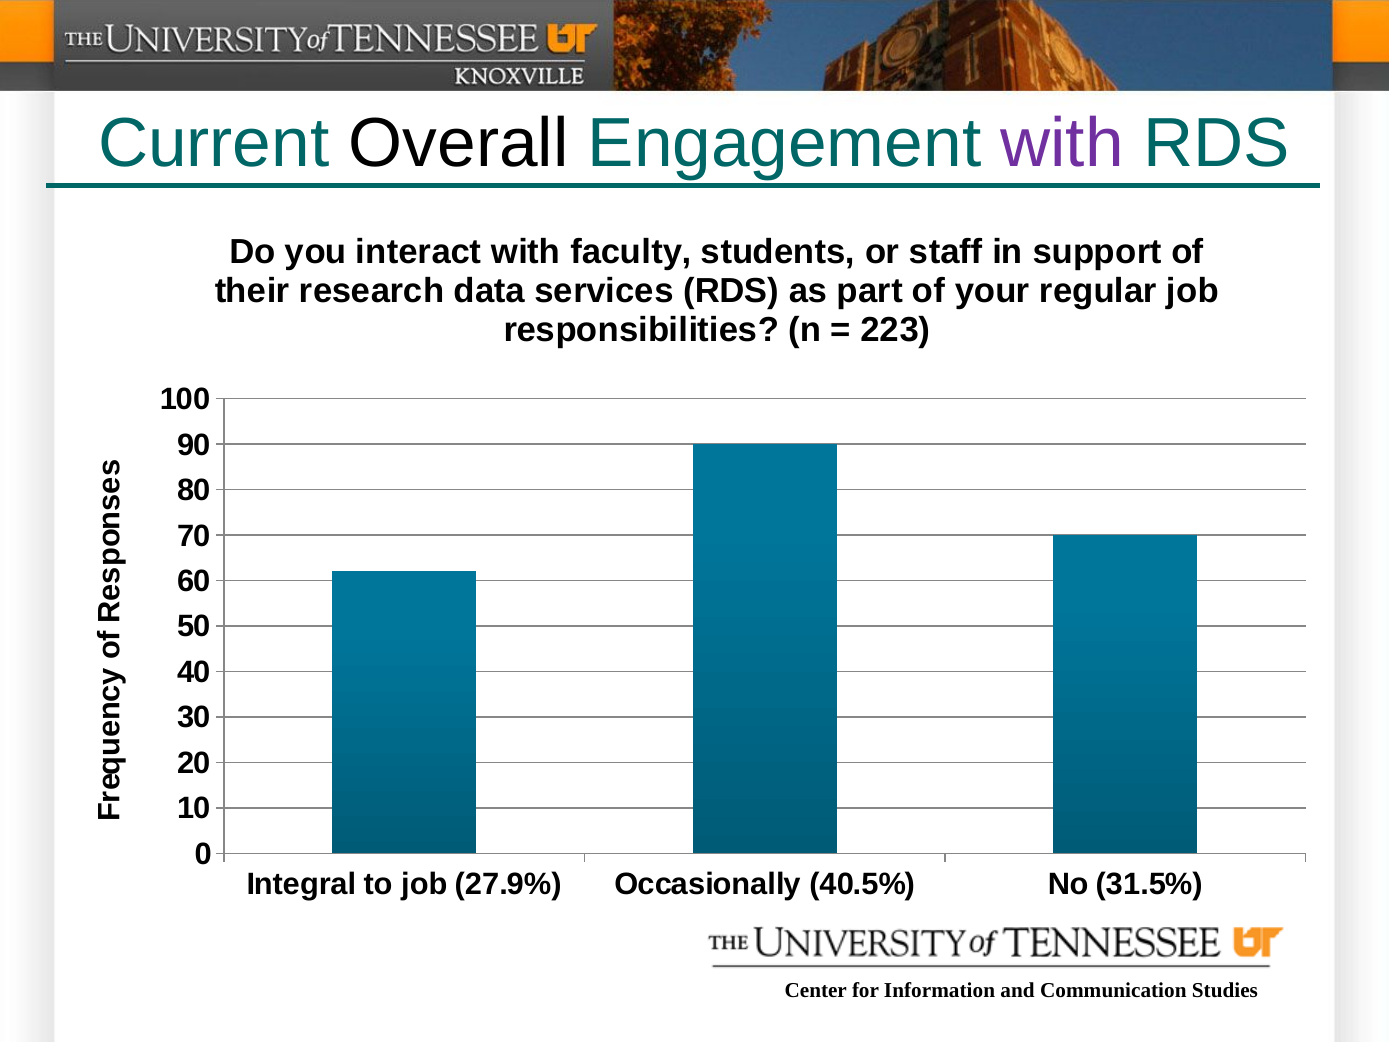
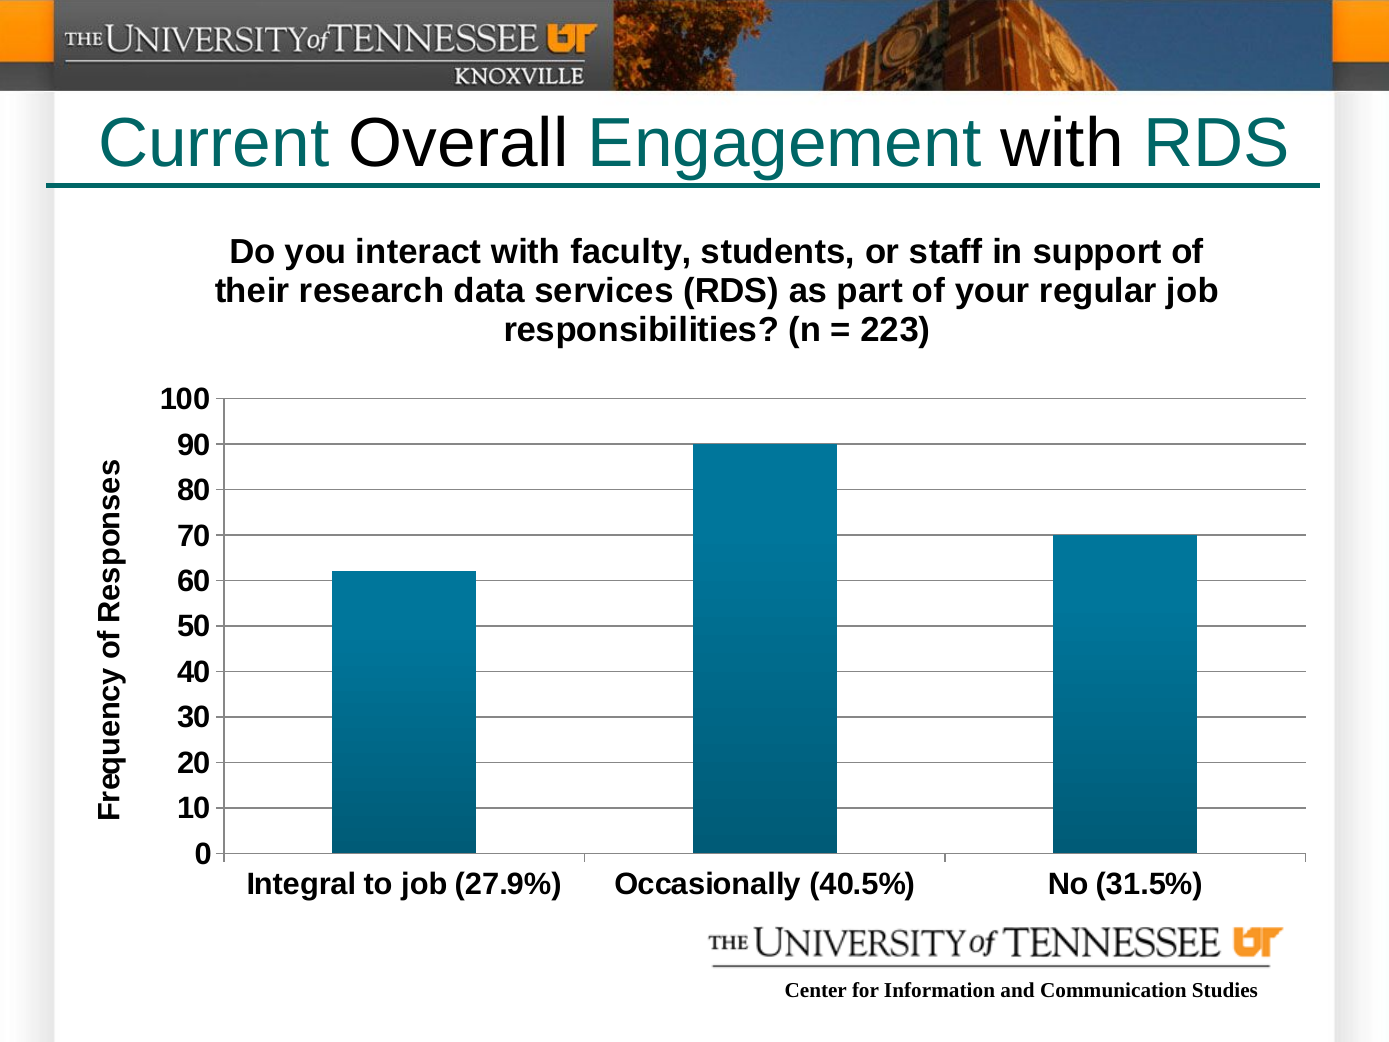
with at (1062, 144) colour: purple -> black
